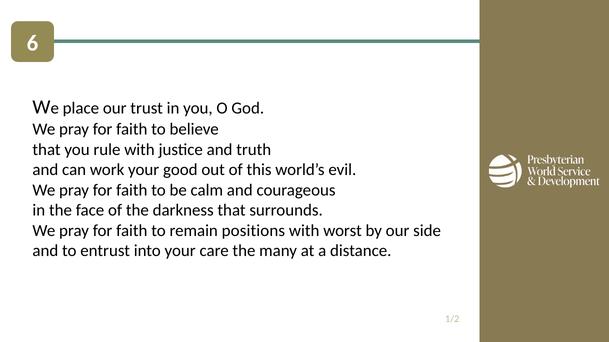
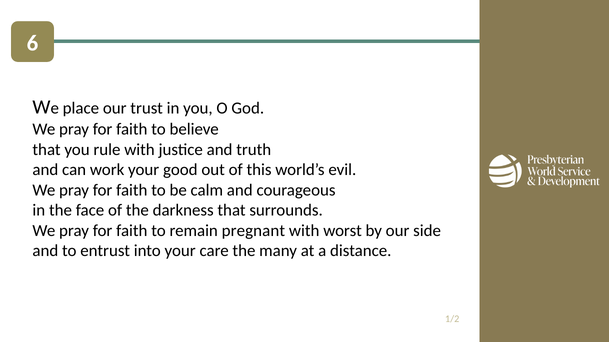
positions: positions -> pregnant
